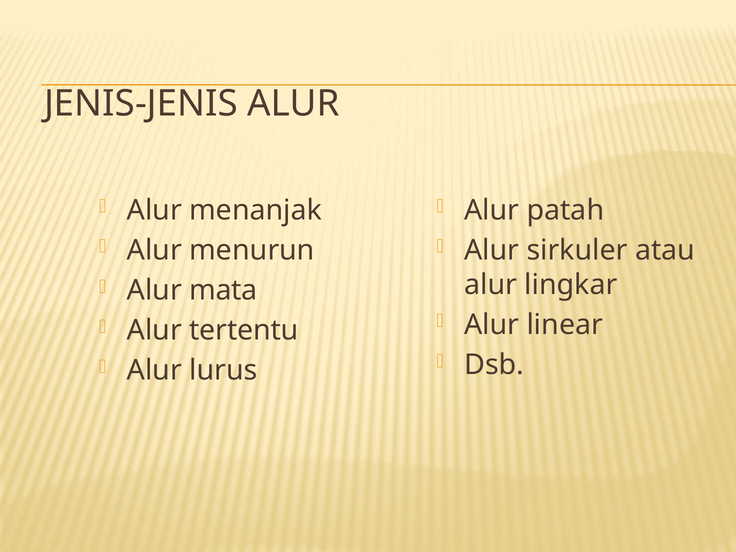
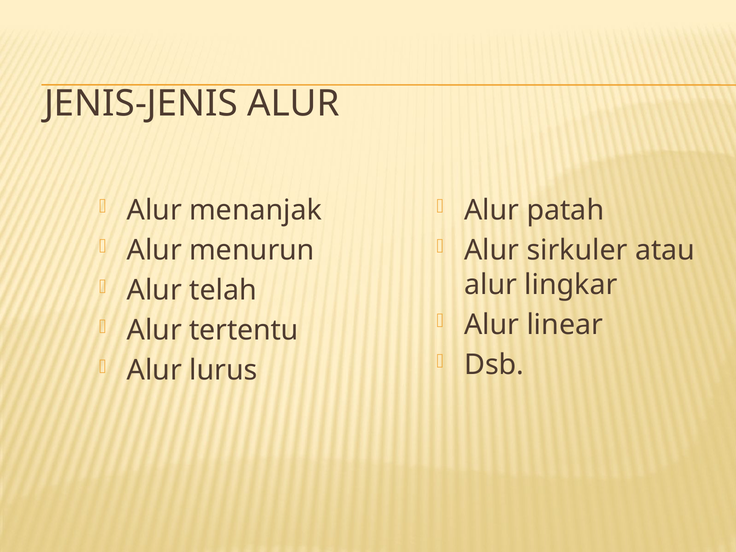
mata: mata -> telah
